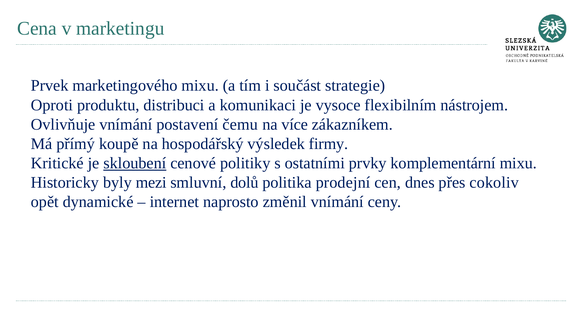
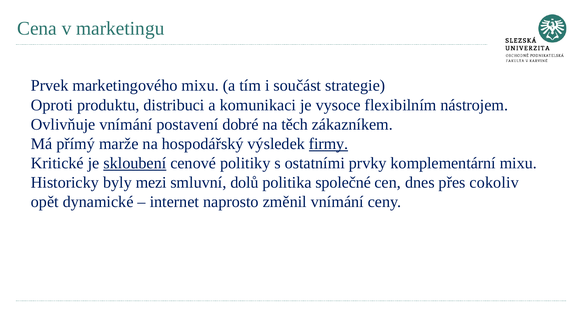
čemu: čemu -> dobré
více: více -> těch
koupě: koupě -> marže
firmy underline: none -> present
prodejní: prodejní -> společné
